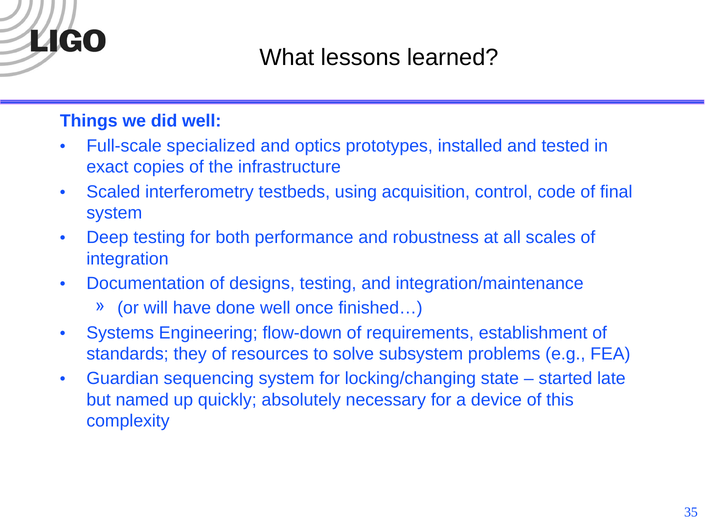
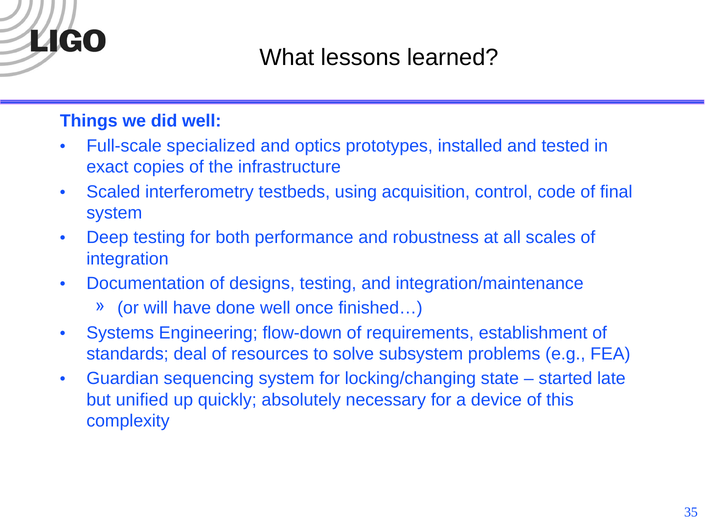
they: they -> deal
named: named -> unified
